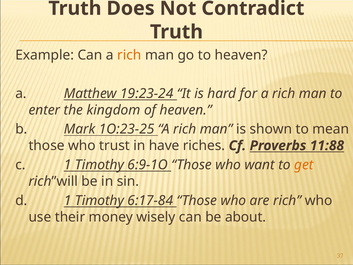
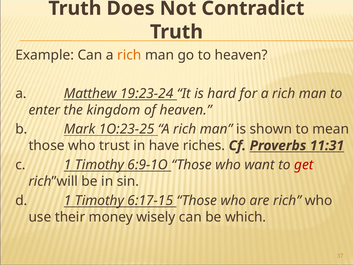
11:88: 11:88 -> 11:31
get colour: orange -> red
6:17-84: 6:17-84 -> 6:17-15
about: about -> which
